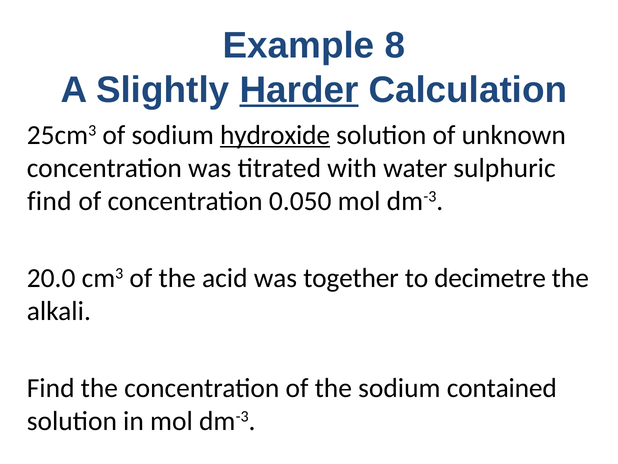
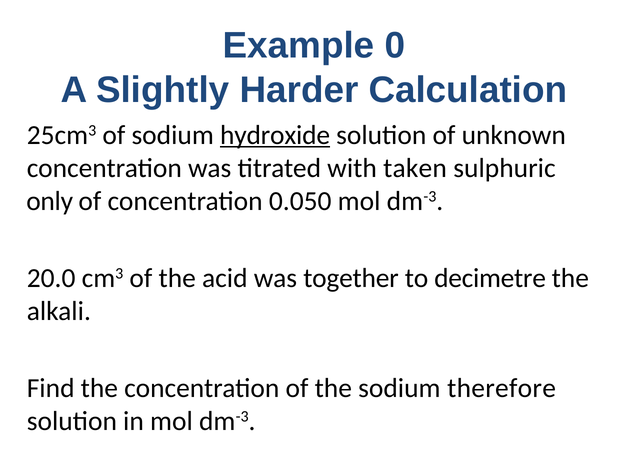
8: 8 -> 0
Harder underline: present -> none
water: water -> taken
find at (49, 201): find -> only
contained: contained -> therefore
